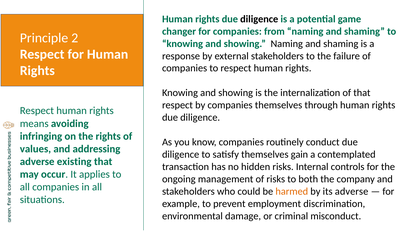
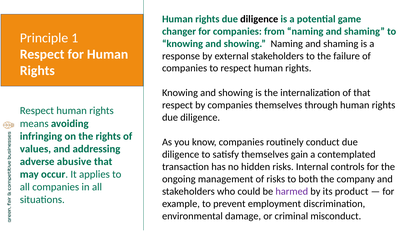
2: 2 -> 1
existing: existing -> abusive
harmed colour: orange -> purple
its adverse: adverse -> product
